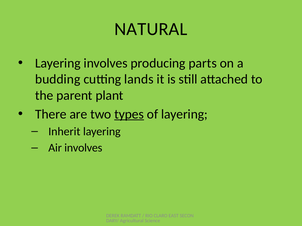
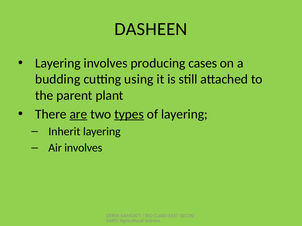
NATURAL: NATURAL -> DASHEEN
parts: parts -> cases
lands: lands -> using
are underline: none -> present
